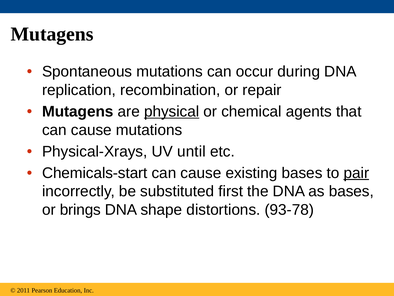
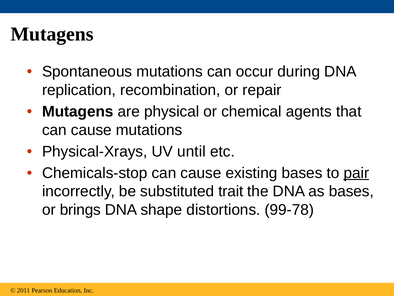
physical underline: present -> none
Chemicals-start: Chemicals-start -> Chemicals-stop
first: first -> trait
93-78: 93-78 -> 99-78
